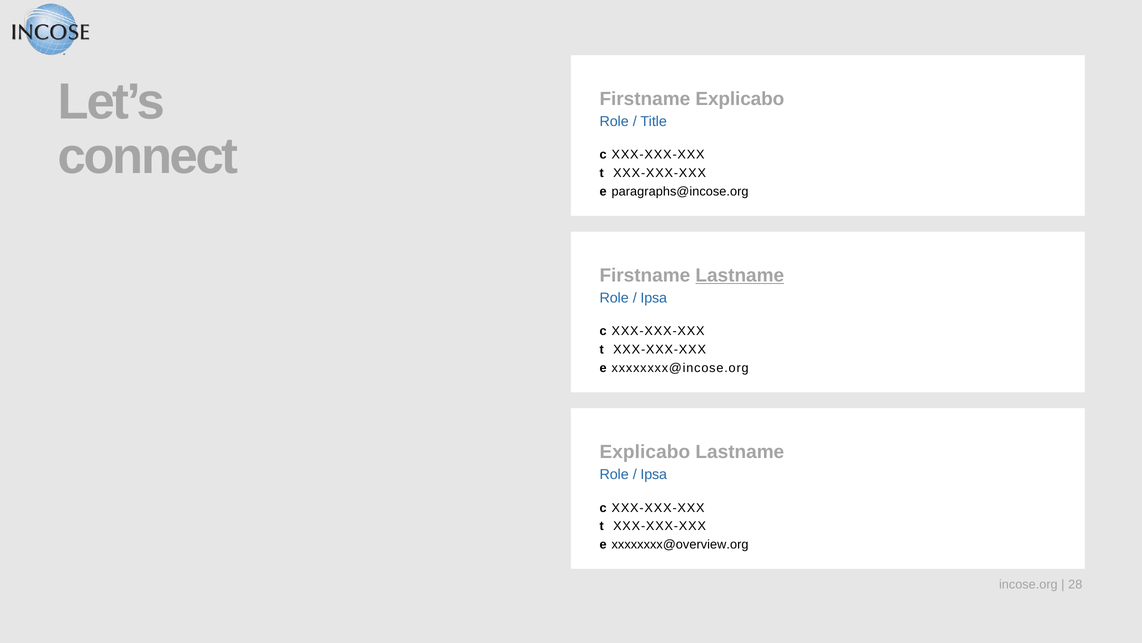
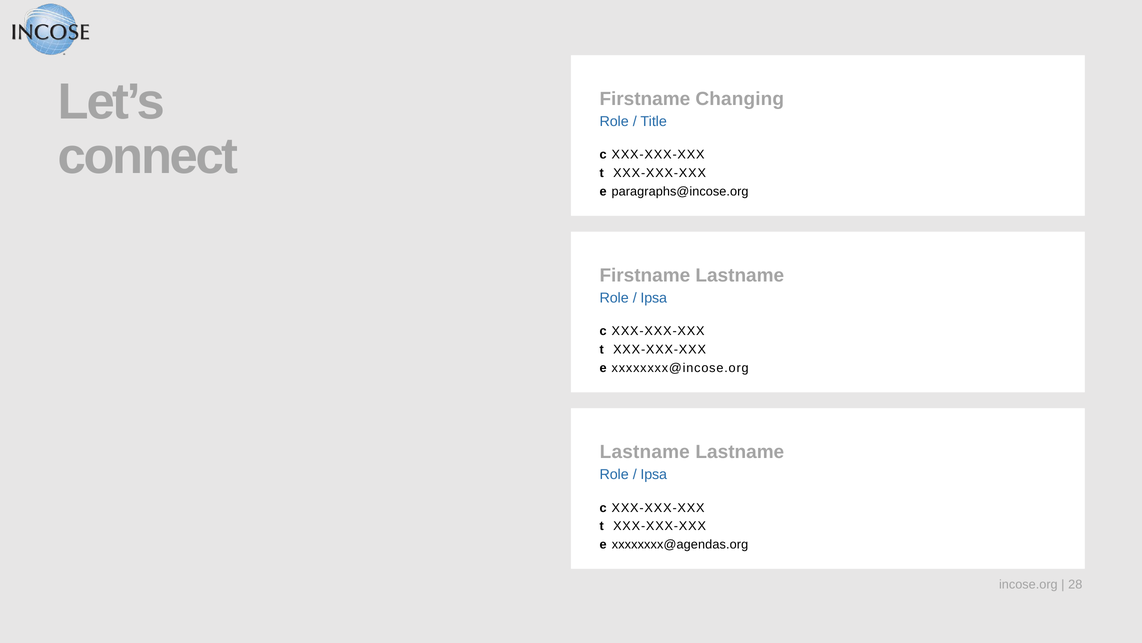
Firstname Explicabo: Explicabo -> Changing
Lastname at (740, 275) underline: present -> none
Explicabo at (645, 452): Explicabo -> Lastname
xxxxxxxx@overview.org: xxxxxxxx@overview.org -> xxxxxxxx@agendas.org
